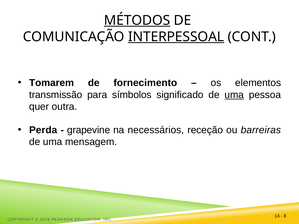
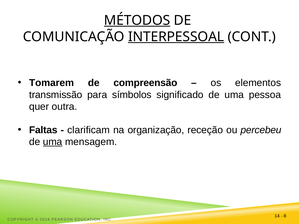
fornecimento: fornecimento -> compreensão
uma at (234, 95) underline: present -> none
Perda: Perda -> Faltas
grapevine: grapevine -> clarificam
necessários: necessários -> organização
barreiras: barreiras -> percebeu
uma at (53, 142) underline: none -> present
